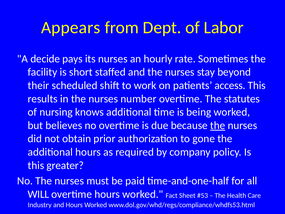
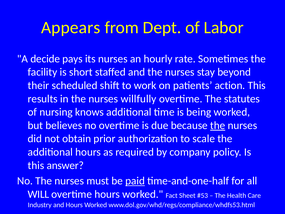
access: access -> action
number: number -> willfully
gone: gone -> scale
greater: greater -> answer
paid underline: none -> present
